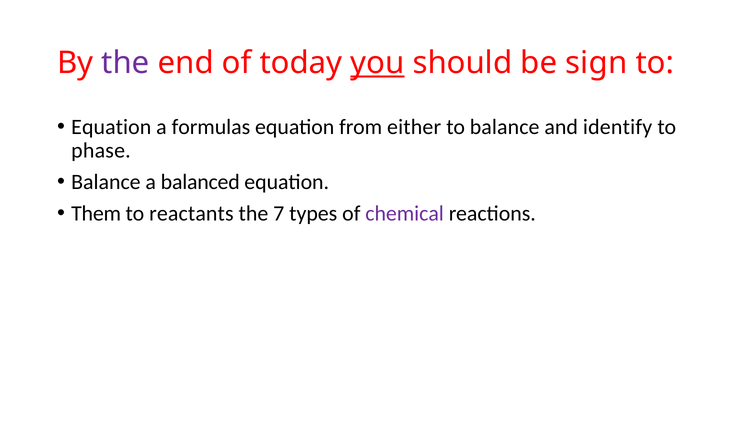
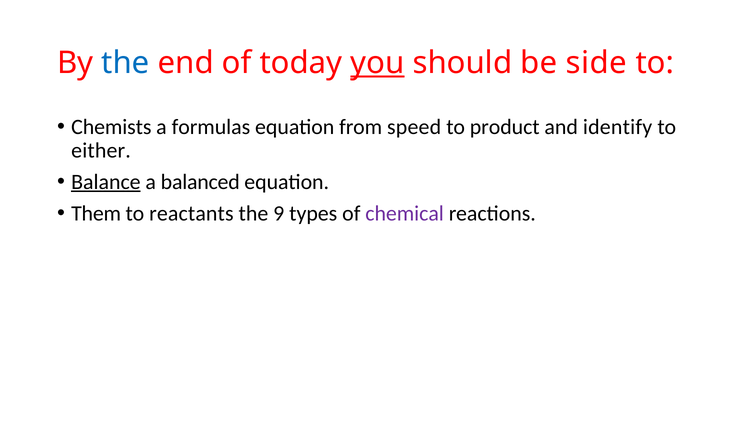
the at (126, 63) colour: purple -> blue
sign: sign -> side
Equation at (111, 127): Equation -> Chemists
either: either -> speed
to balance: balance -> product
phase: phase -> either
Balance at (106, 182) underline: none -> present
7: 7 -> 9
